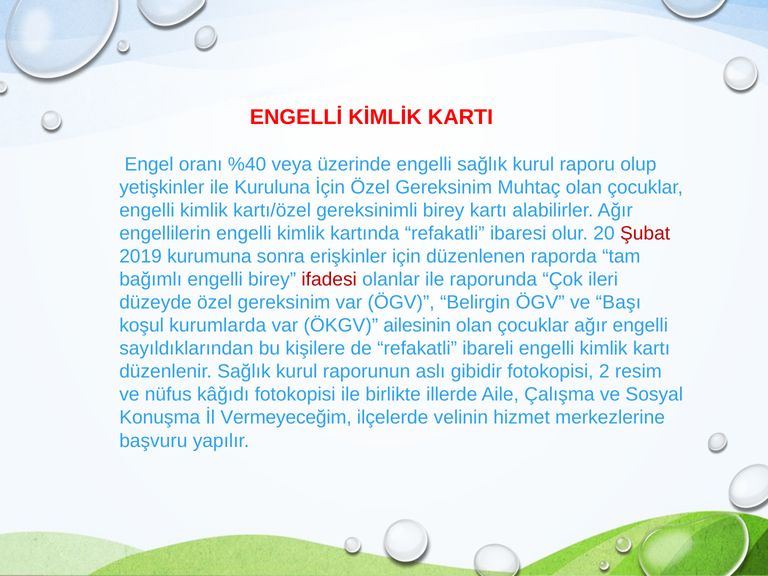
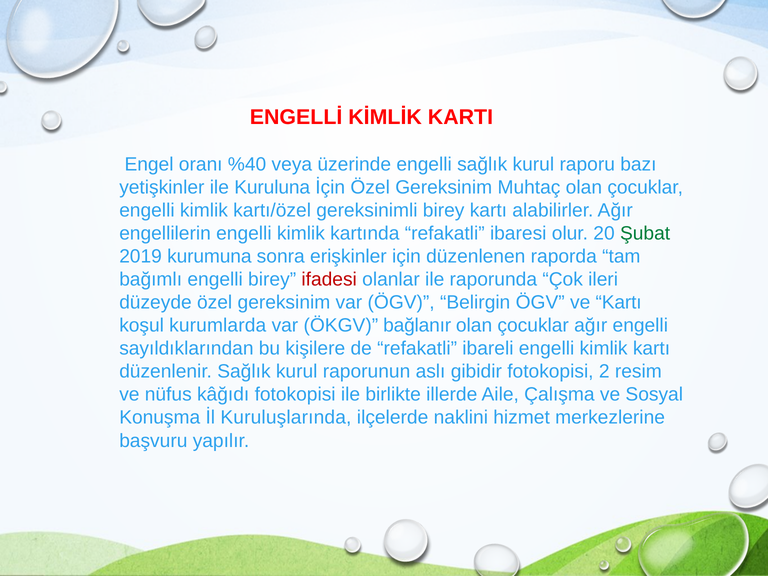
olup: olup -> bazı
Şubat colour: red -> green
ve Başı: Başı -> Kartı
ailesinin: ailesinin -> bağlanır
Vermeyeceğim: Vermeyeceğim -> Kuruluşlarında
velinin: velinin -> naklini
